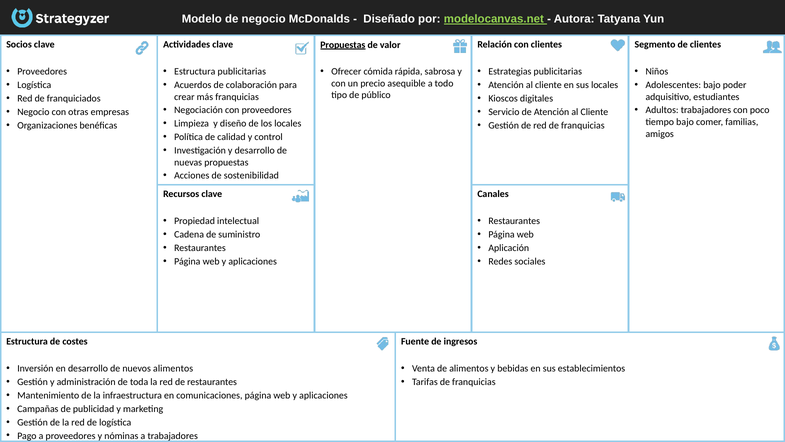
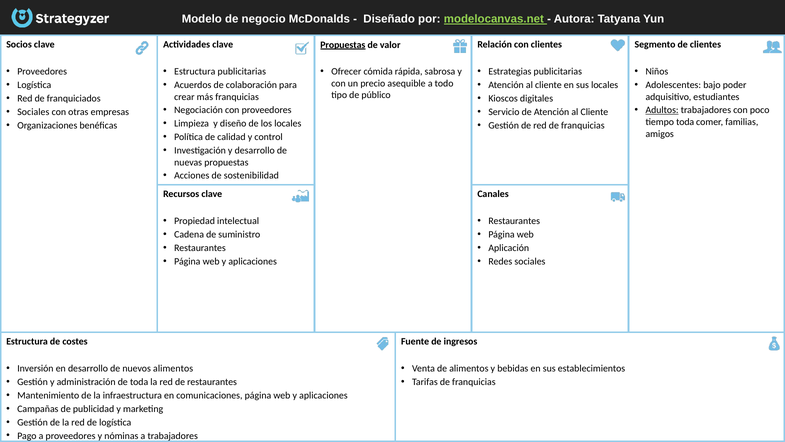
Adultos underline: none -> present
Negocio at (33, 112): Negocio -> Sociales
tiempo bajo: bajo -> toda
